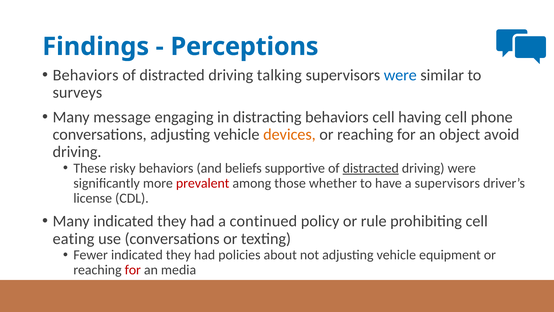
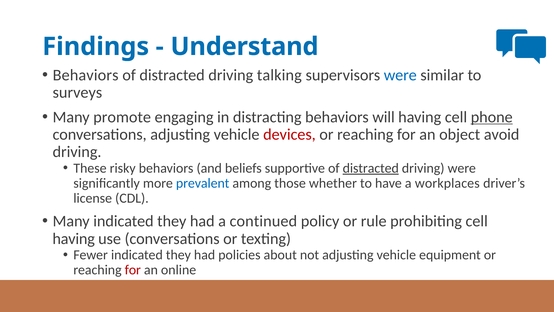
Perceptions: Perceptions -> Understand
message: message -> promote
behaviors cell: cell -> will
phone underline: none -> present
devices colour: orange -> red
prevalent colour: red -> blue
a supervisors: supervisors -> workplaces
eating at (74, 238): eating -> having
media: media -> online
